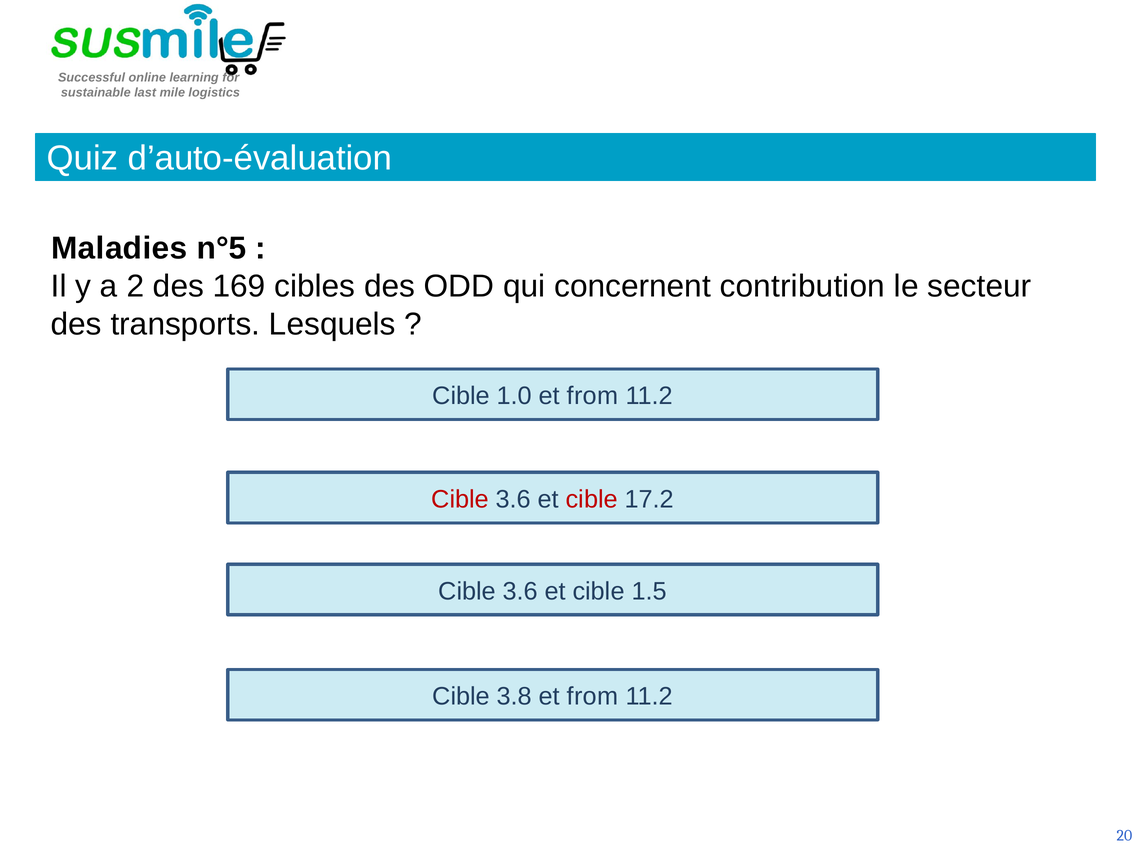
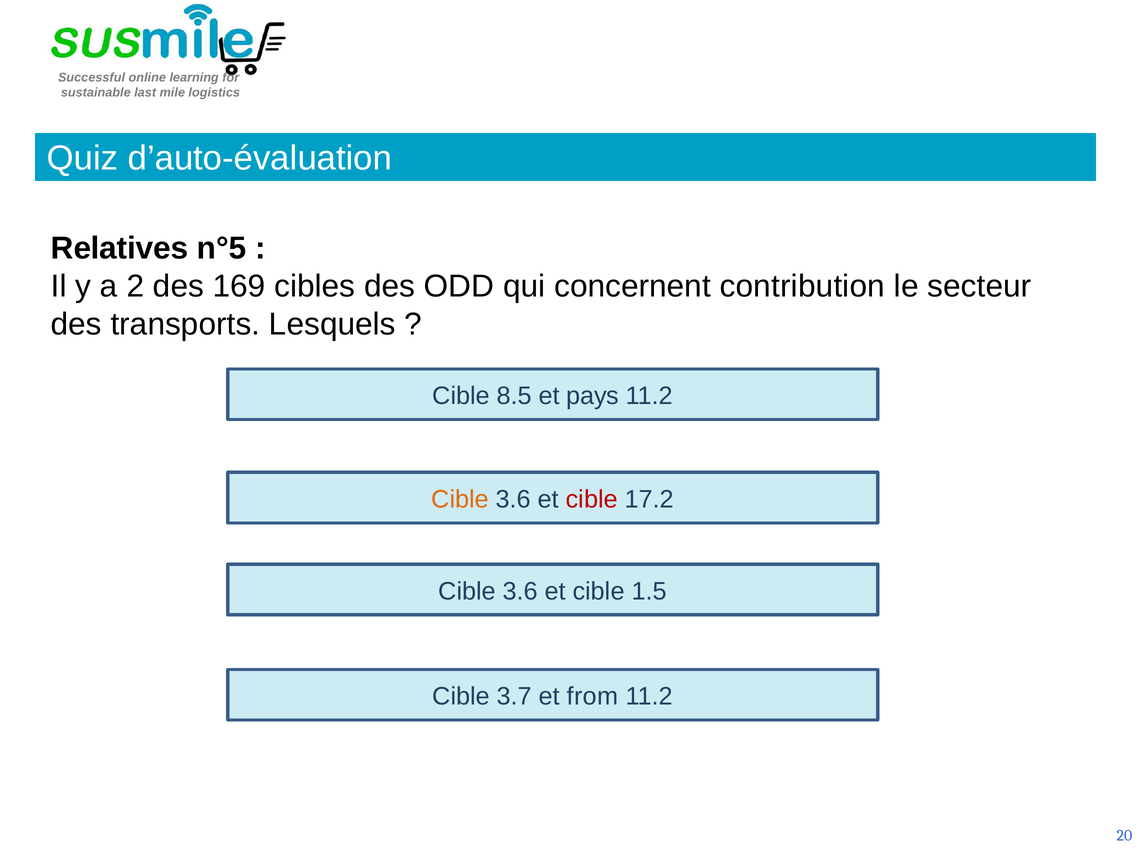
Maladies: Maladies -> Relatives
1.0: 1.0 -> 8.5
from at (593, 396): from -> pays
Cible at (460, 500) colour: red -> orange
3.8: 3.8 -> 3.7
